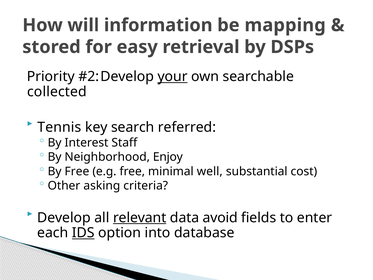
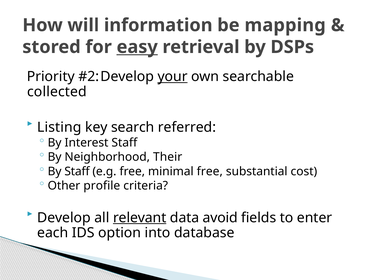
easy underline: none -> present
Tennis: Tennis -> Listing
Enjoy: Enjoy -> Their
By Free: Free -> Staff
minimal well: well -> free
asking: asking -> profile
IDS underline: present -> none
